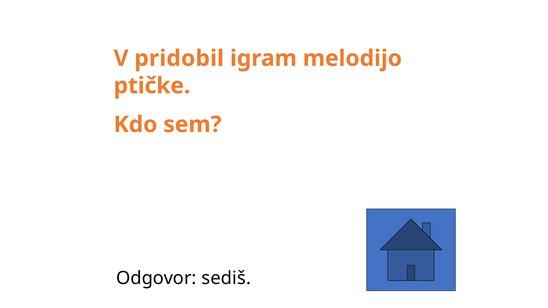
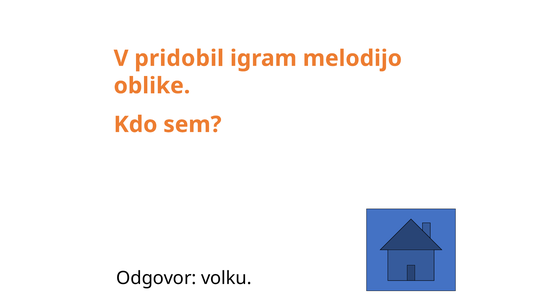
ptičke: ptičke -> oblike
sediš: sediš -> volku
